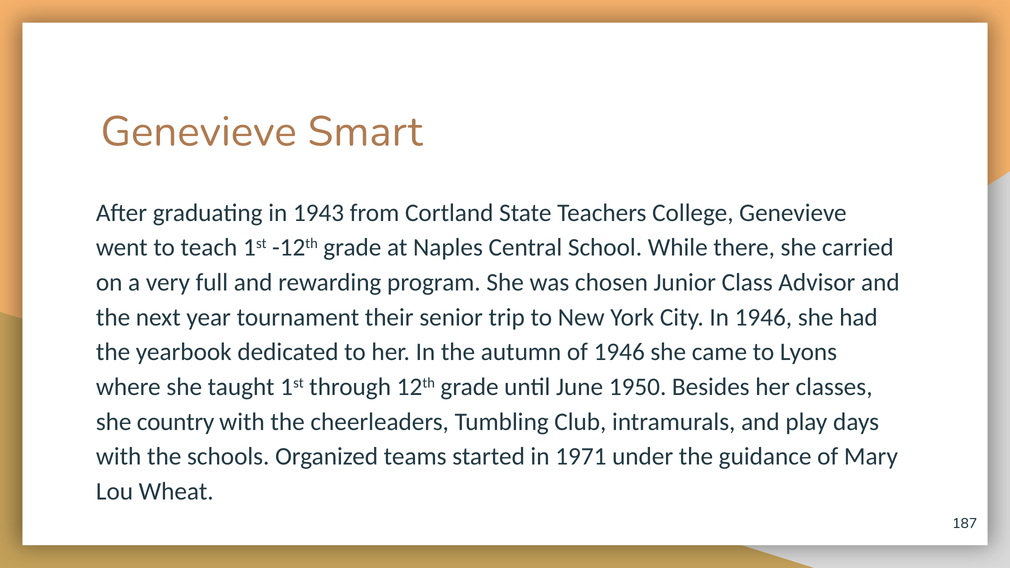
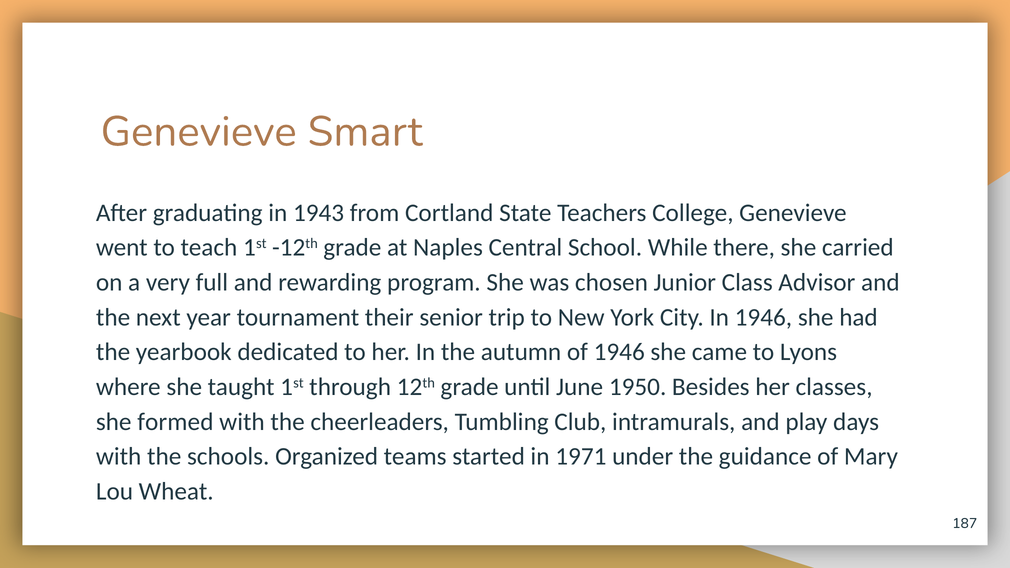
country: country -> formed
